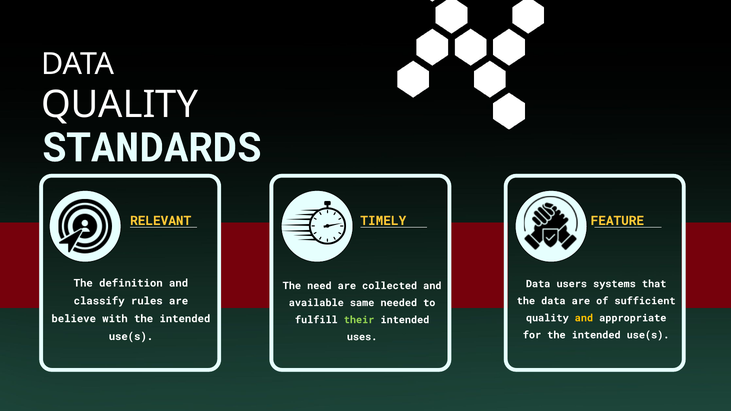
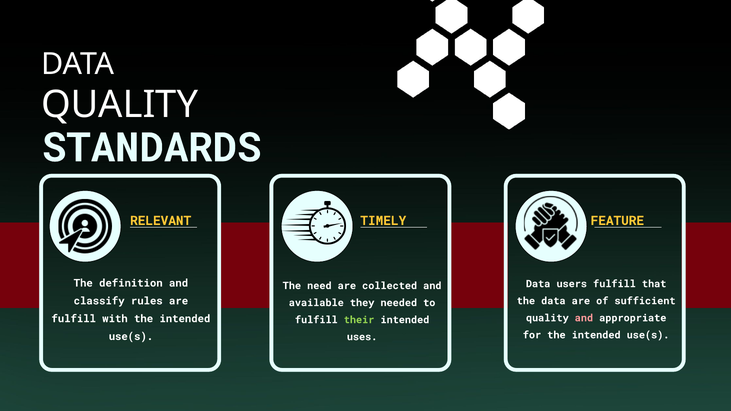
users systems: systems -> fulfill
same: same -> they
and at (584, 318) colour: yellow -> pink
believe at (74, 319): believe -> fulfill
